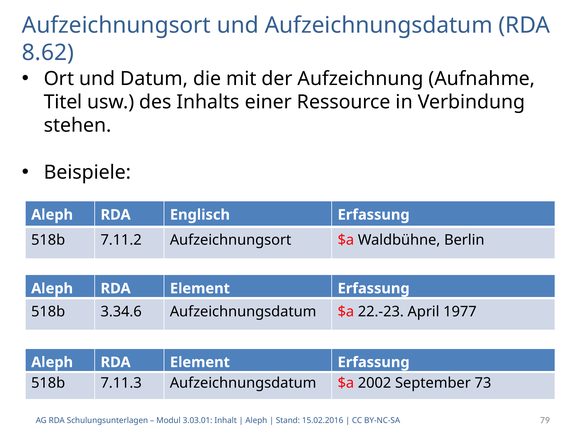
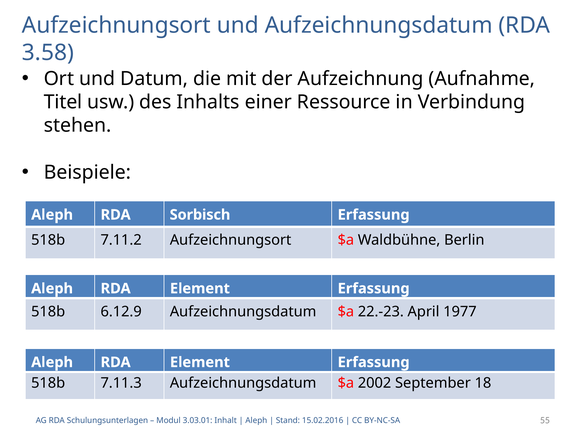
8.62: 8.62 -> 3.58
Englisch: Englisch -> Sorbisch
3.34.6: 3.34.6 -> 6.12.9
73: 73 -> 18
79: 79 -> 55
